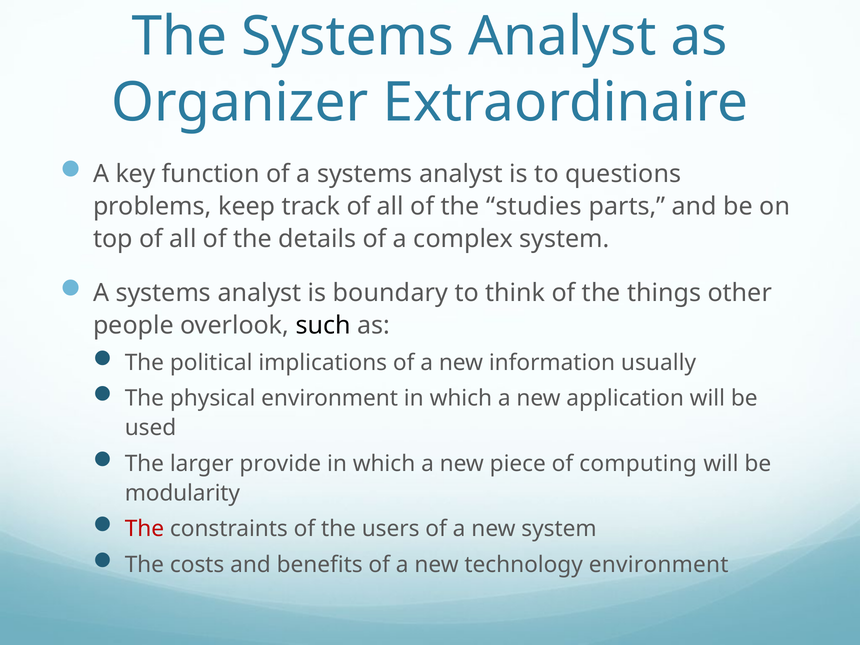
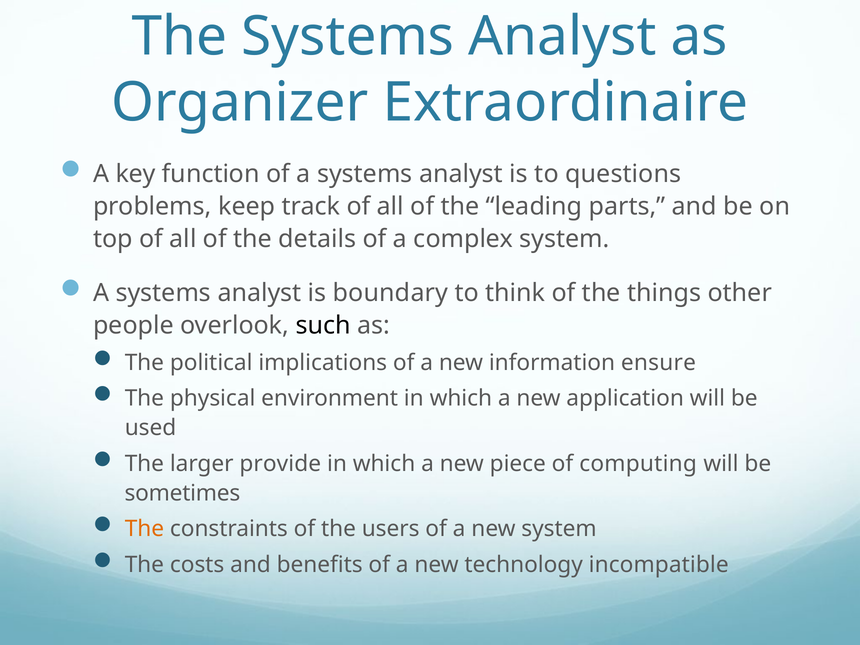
studies: studies -> leading
usually: usually -> ensure
modularity: modularity -> sometimes
The at (144, 529) colour: red -> orange
technology environment: environment -> incompatible
